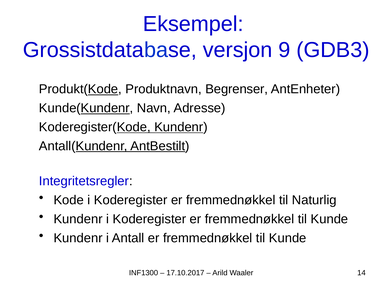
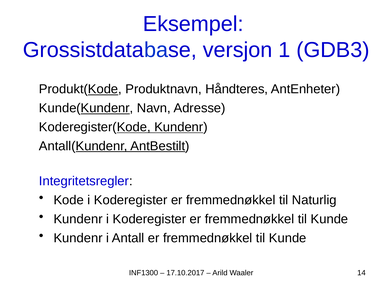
9: 9 -> 1
Begrenser: Begrenser -> Håndteres
